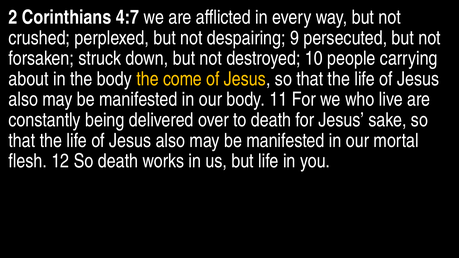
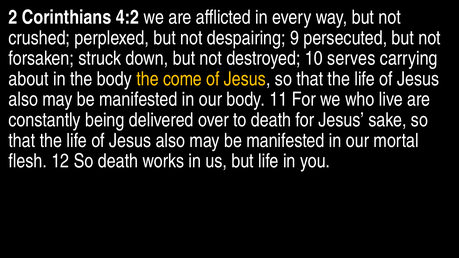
4:7: 4:7 -> 4:2
people: people -> serves
